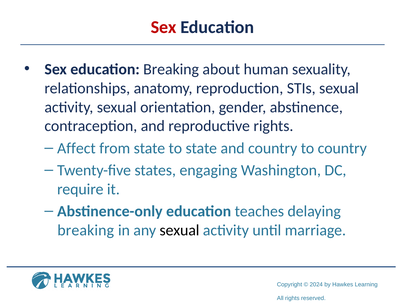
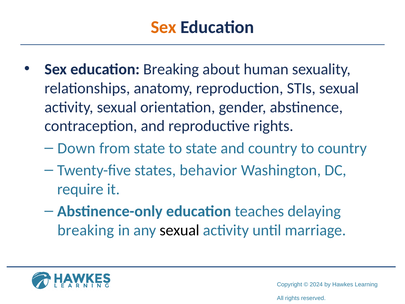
Sex at (164, 27) colour: red -> orange
Affect: Affect -> Down
engaging: engaging -> behavior
